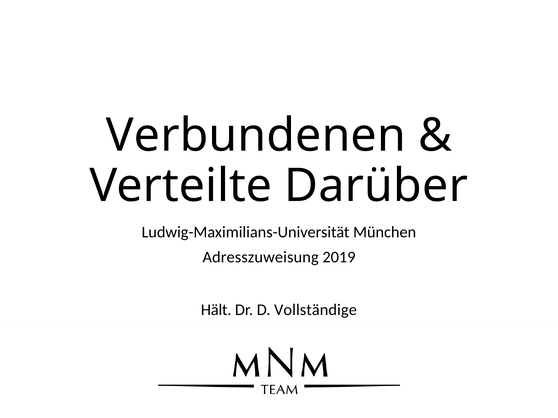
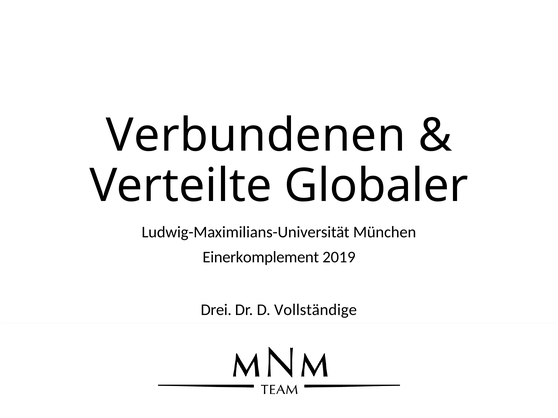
Darüber: Darüber -> Globaler
Adresszuweisung: Adresszuweisung -> Einerkomplement
Hält: Hält -> Drei
